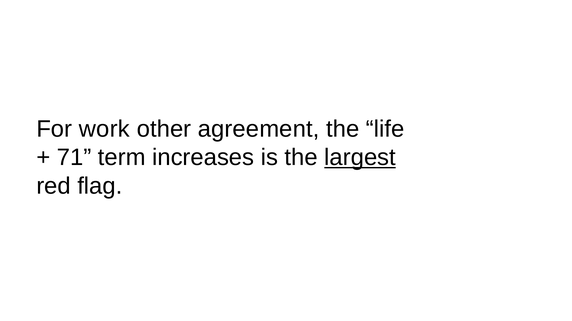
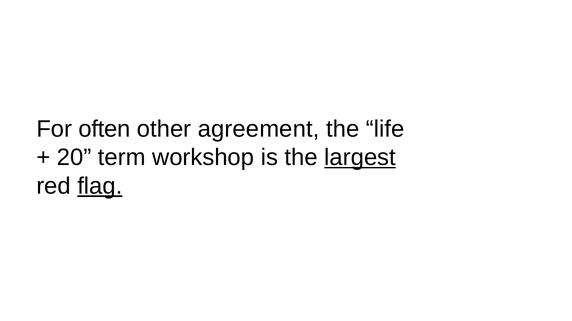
work: work -> often
71: 71 -> 20
increases: increases -> workshop
flag underline: none -> present
